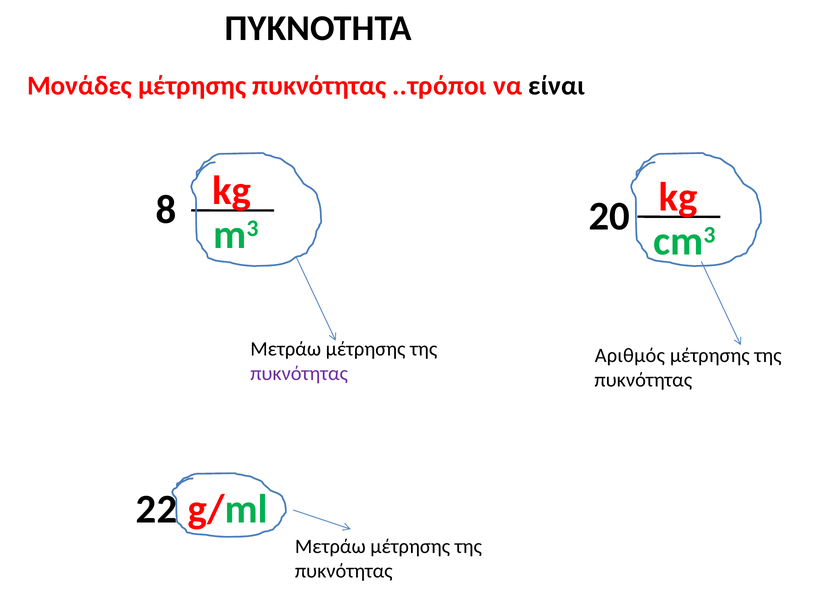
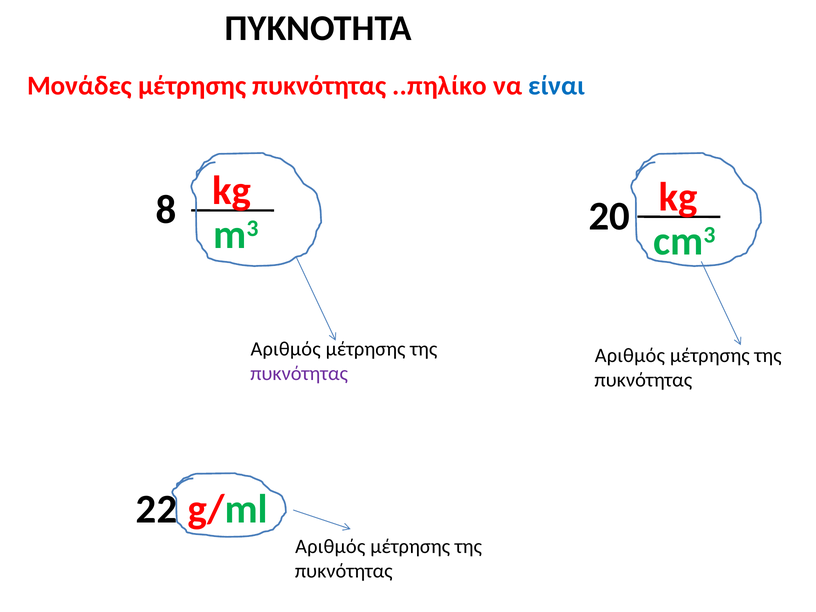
..τρόποι: ..τρόποι -> ..πηλίκο
είναι colour: black -> blue
Μετράω at (286, 349): Μετράω -> Αριθμός
Μετράω at (330, 547): Μετράω -> Αριθμός
